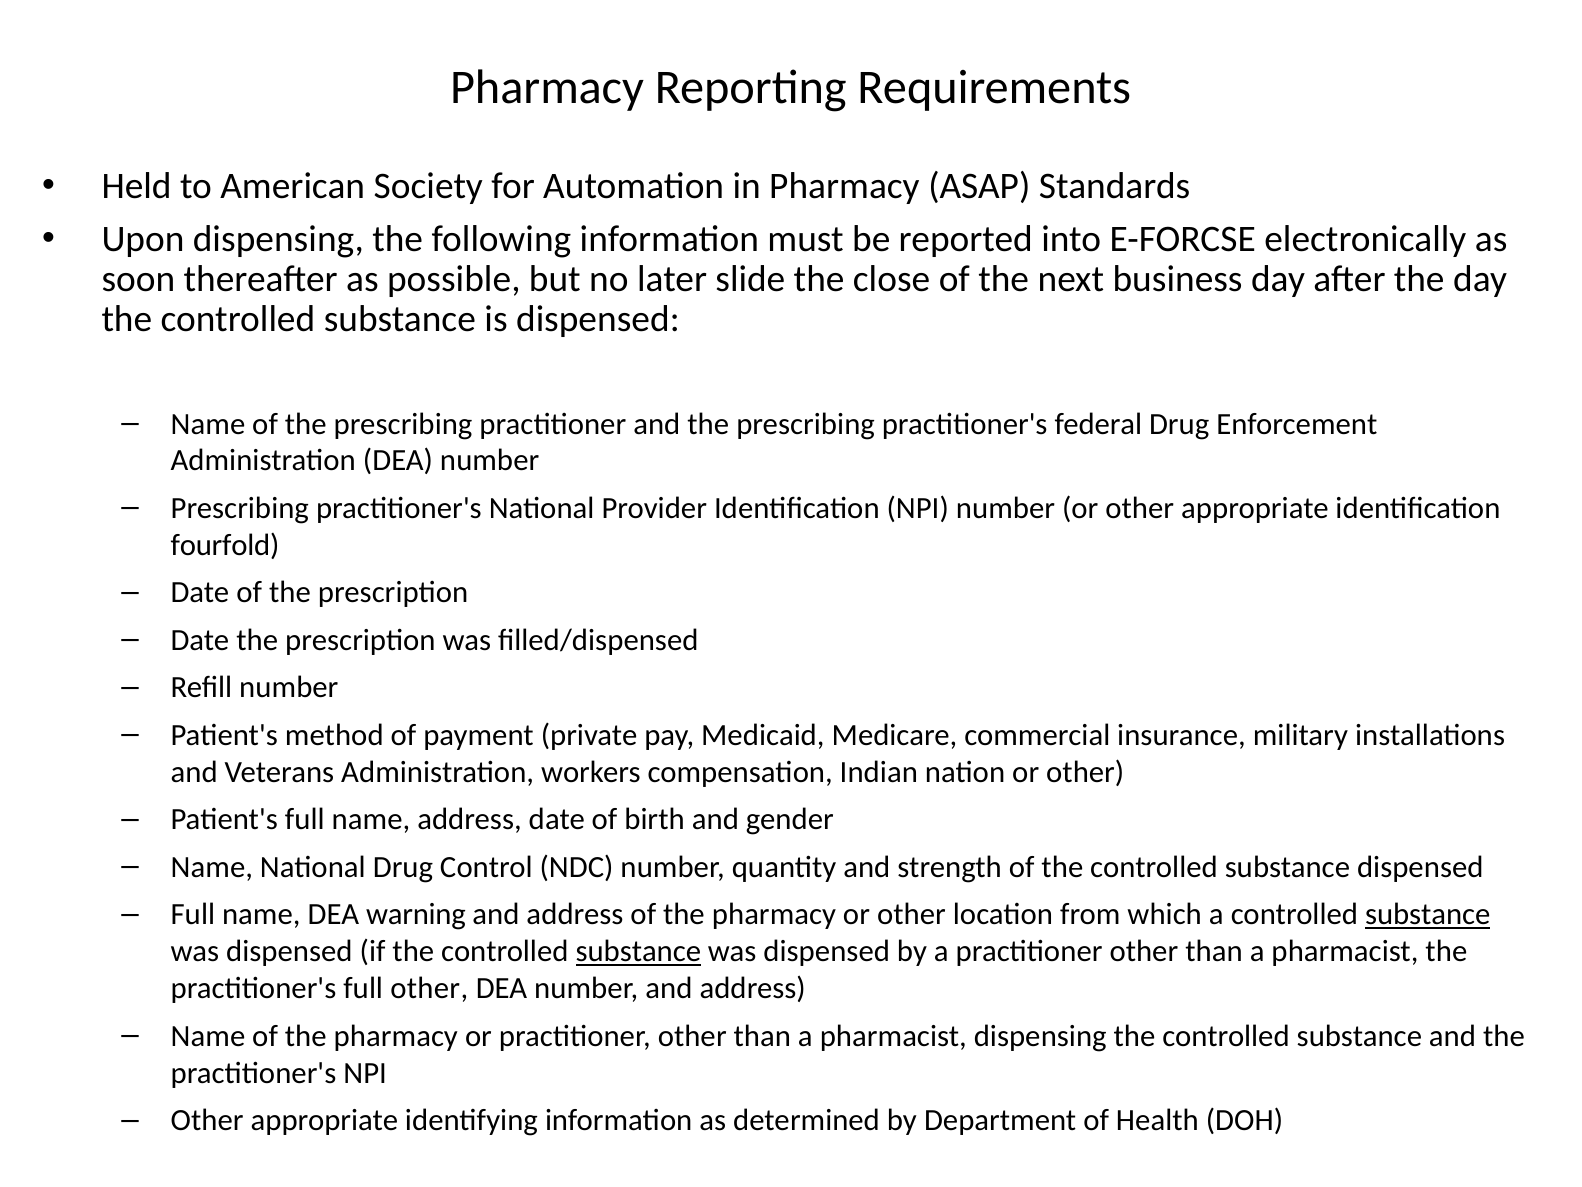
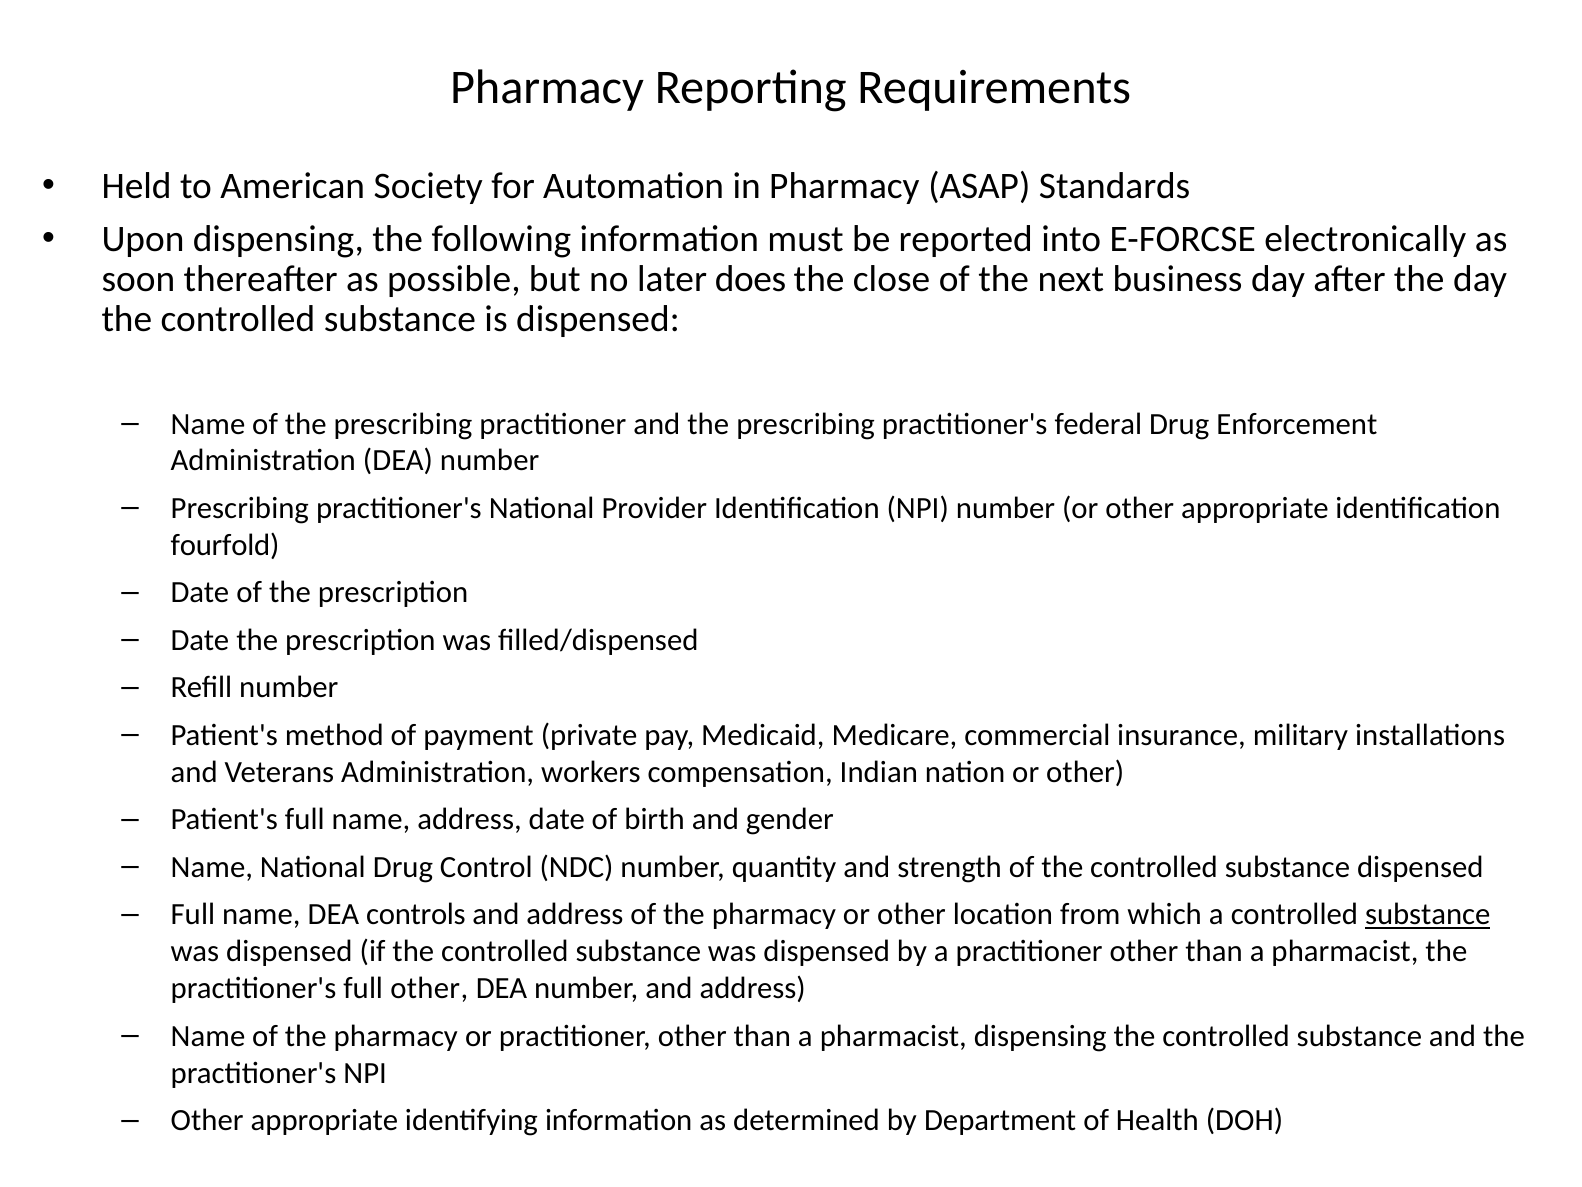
slide: slide -> does
warning: warning -> controls
substance at (638, 951) underline: present -> none
